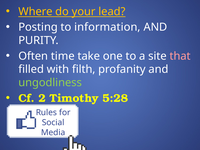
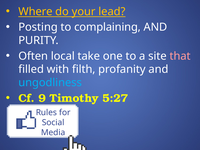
information: information -> complaining
time: time -> local
ungodliness colour: light green -> light blue
2: 2 -> 9
5:28: 5:28 -> 5:27
